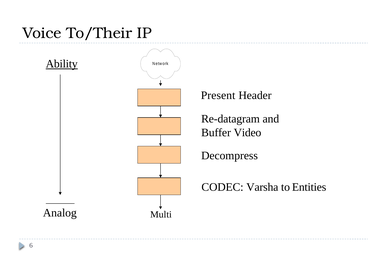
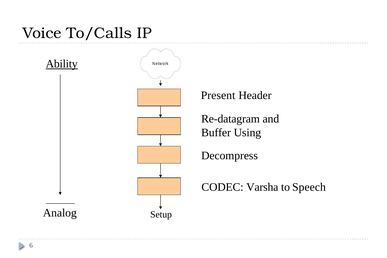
To/Their: To/Their -> To/Calls
Video: Video -> Using
Entities: Entities -> Speech
Multi: Multi -> Setup
